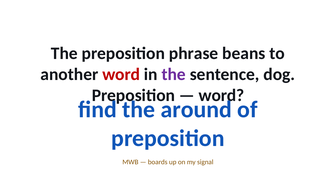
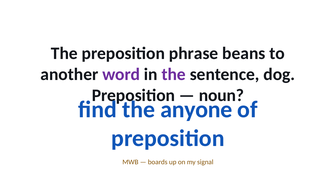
word at (121, 74) colour: red -> purple
word at (221, 95): word -> noun
around: around -> anyone
